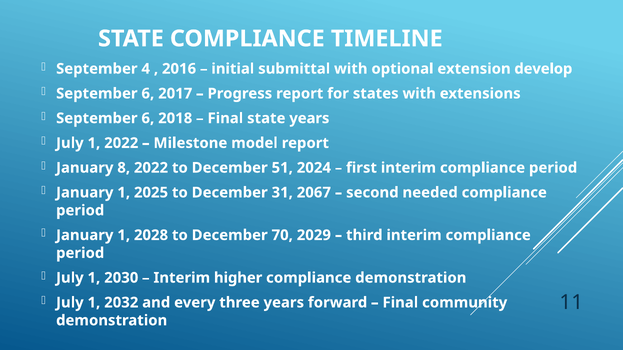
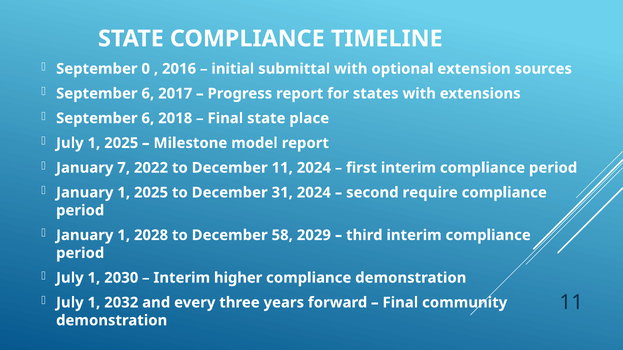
4: 4 -> 0
develop: develop -> sources
state years: years -> place
July 1 2022: 2022 -> 2025
8: 8 -> 7
December 51: 51 -> 11
31 2067: 2067 -> 2024
needed: needed -> require
70: 70 -> 58
